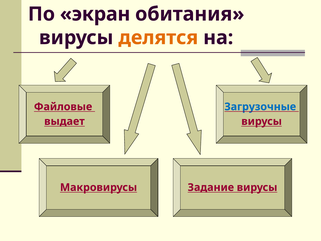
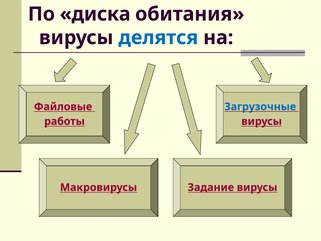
экран: экран -> диска
делятся colour: orange -> blue
выдает: выдает -> работы
